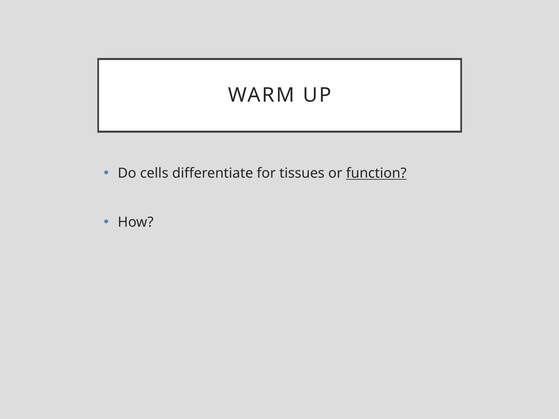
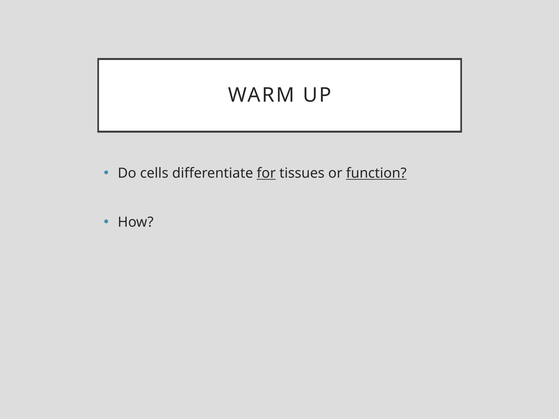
for underline: none -> present
